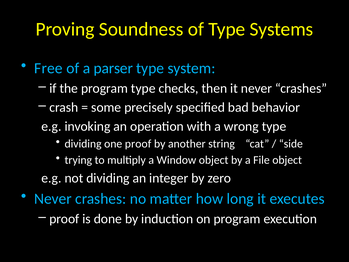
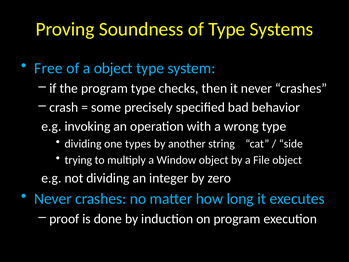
a parser: parser -> object
one proof: proof -> types
